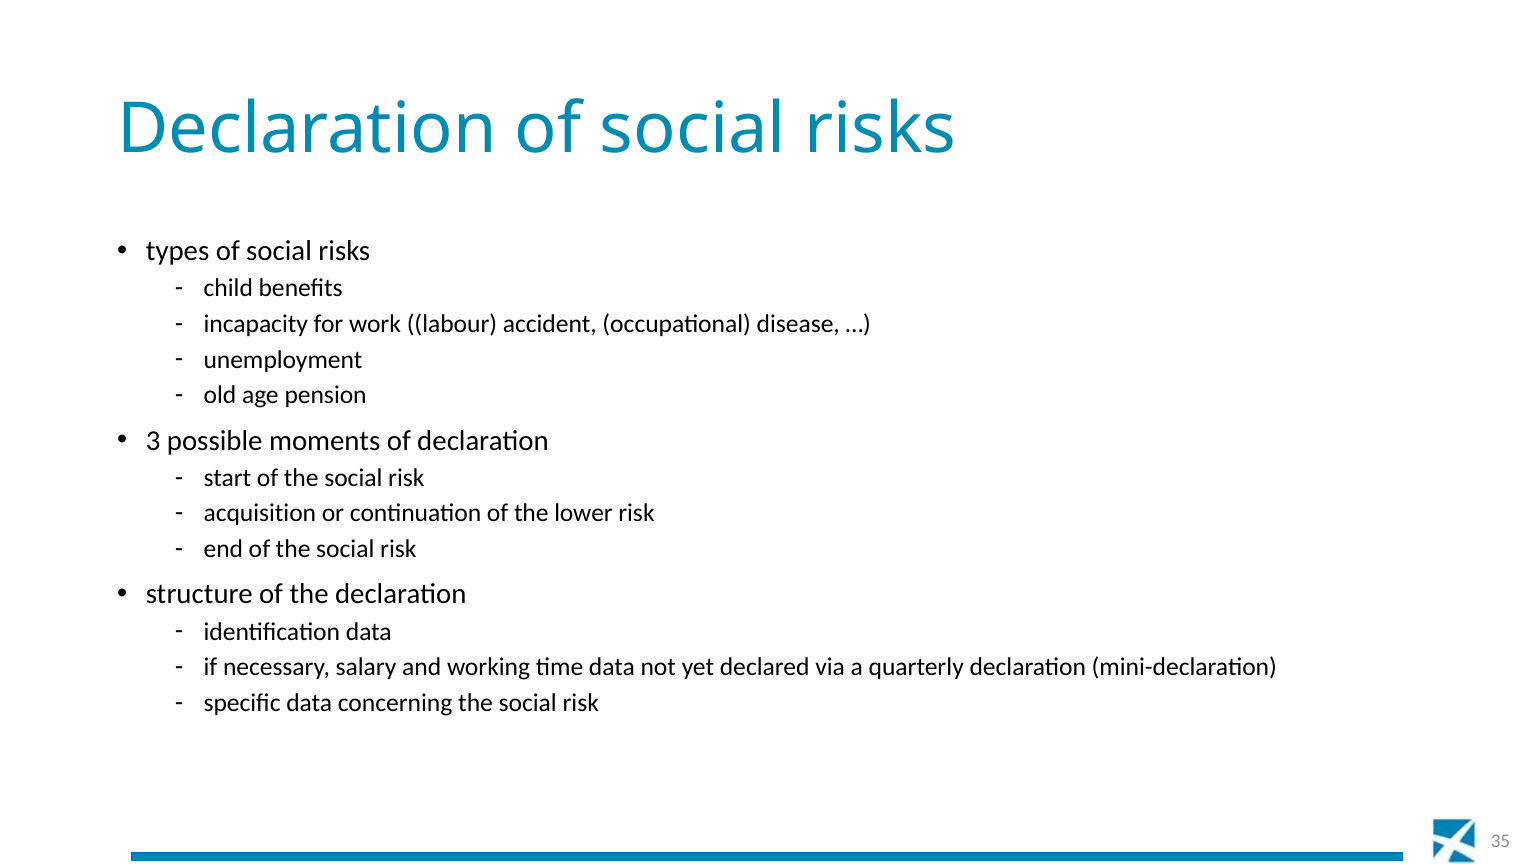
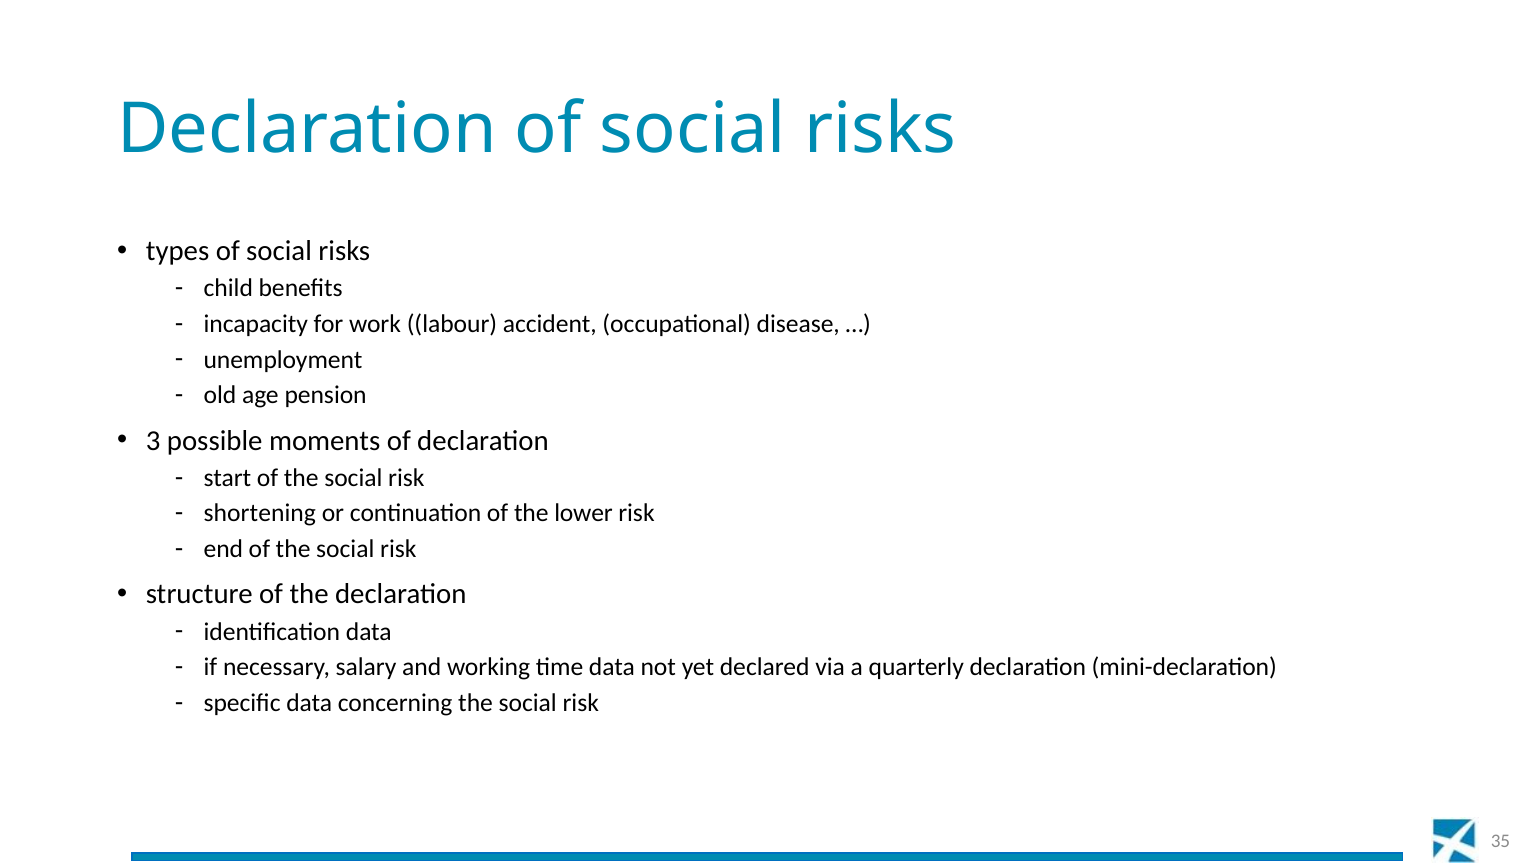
acquisition: acquisition -> shortening
